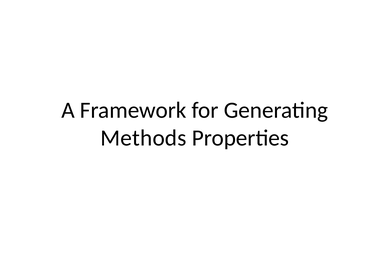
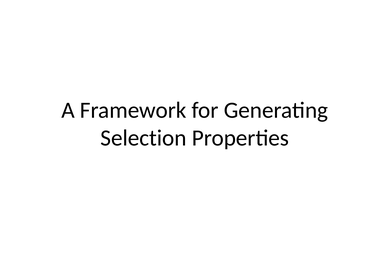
Methods: Methods -> Selection
